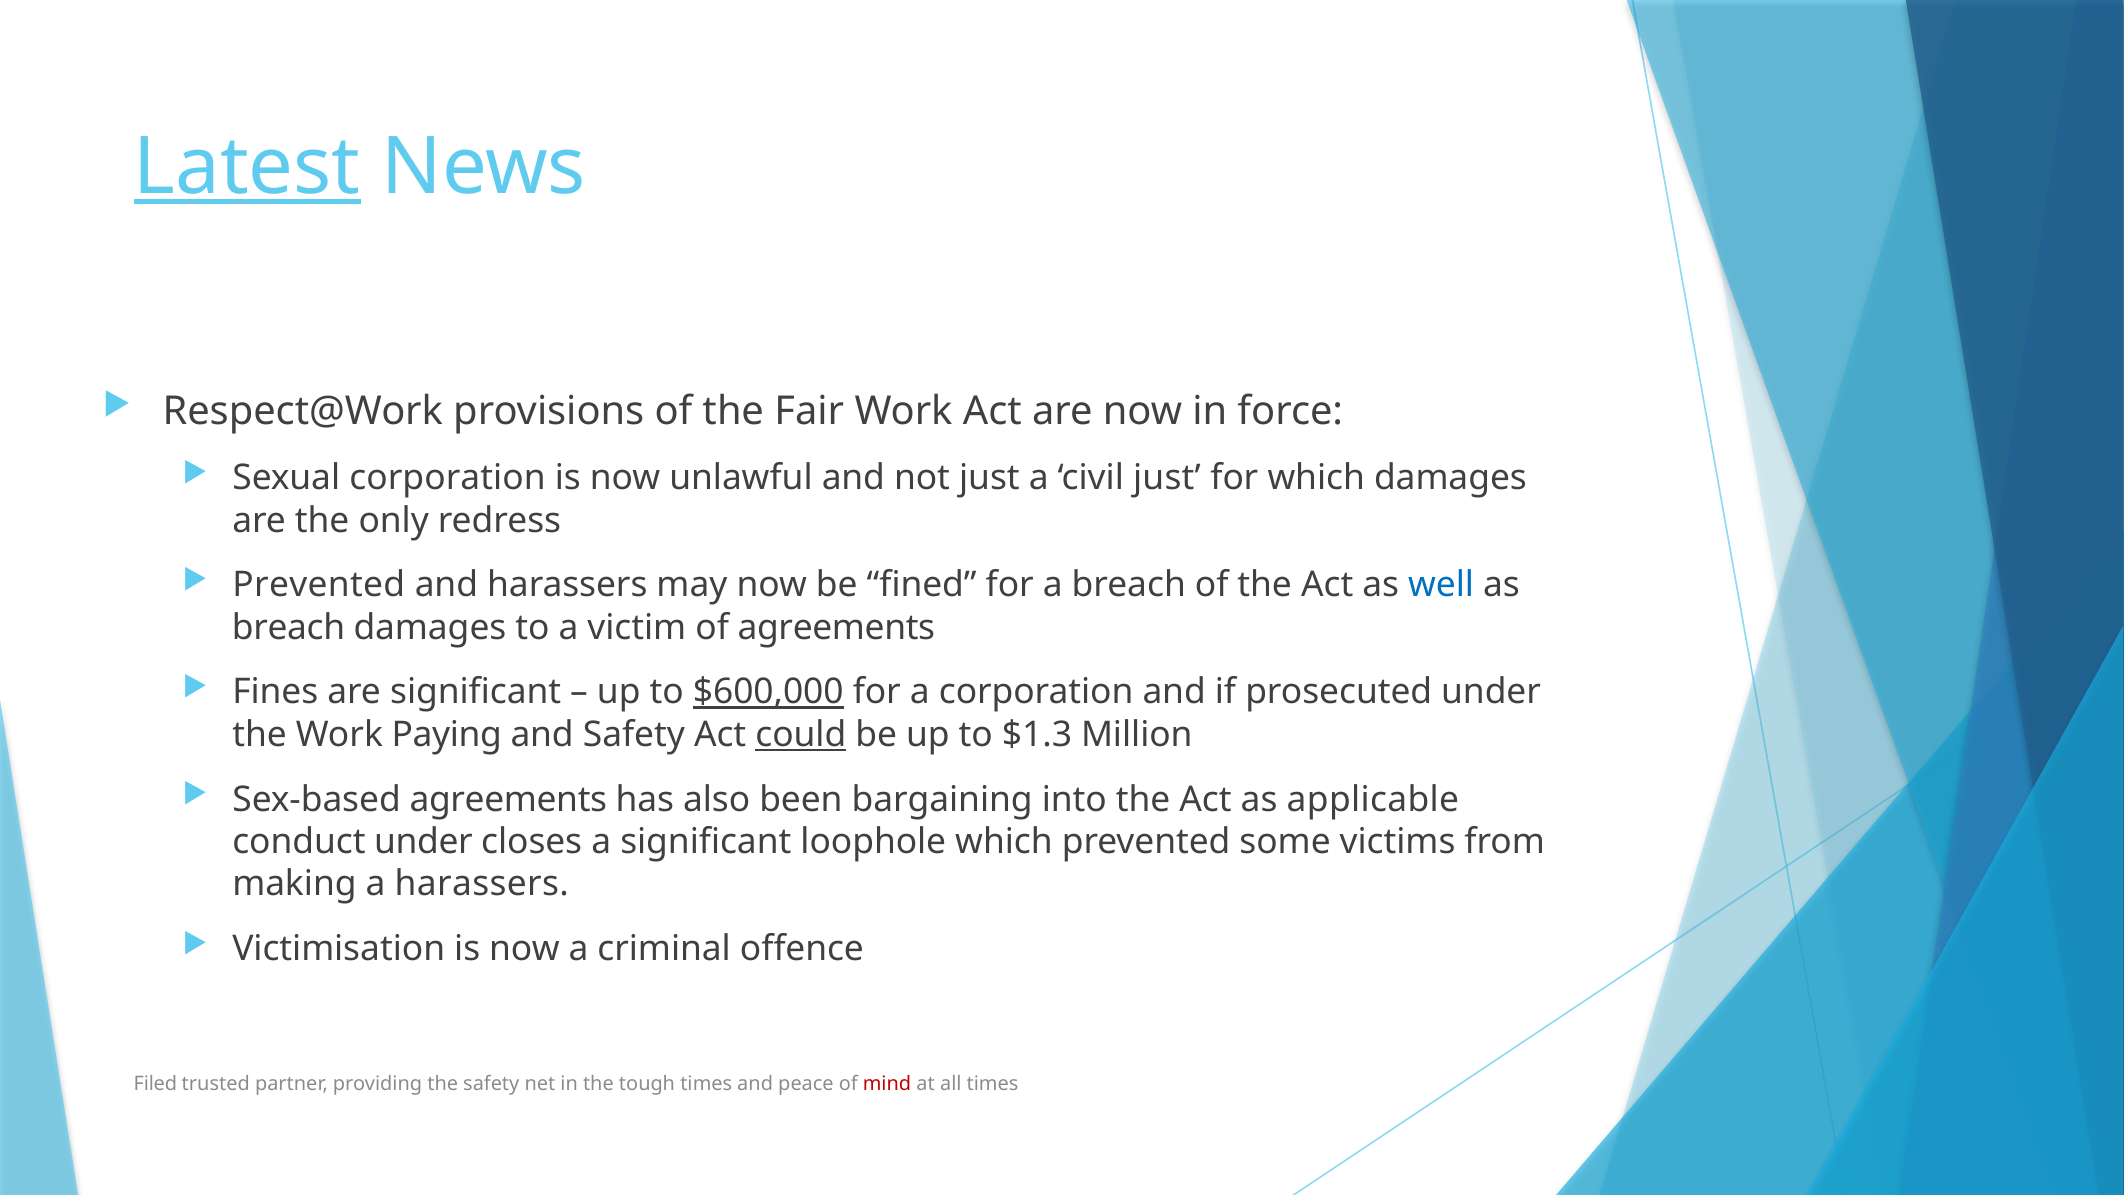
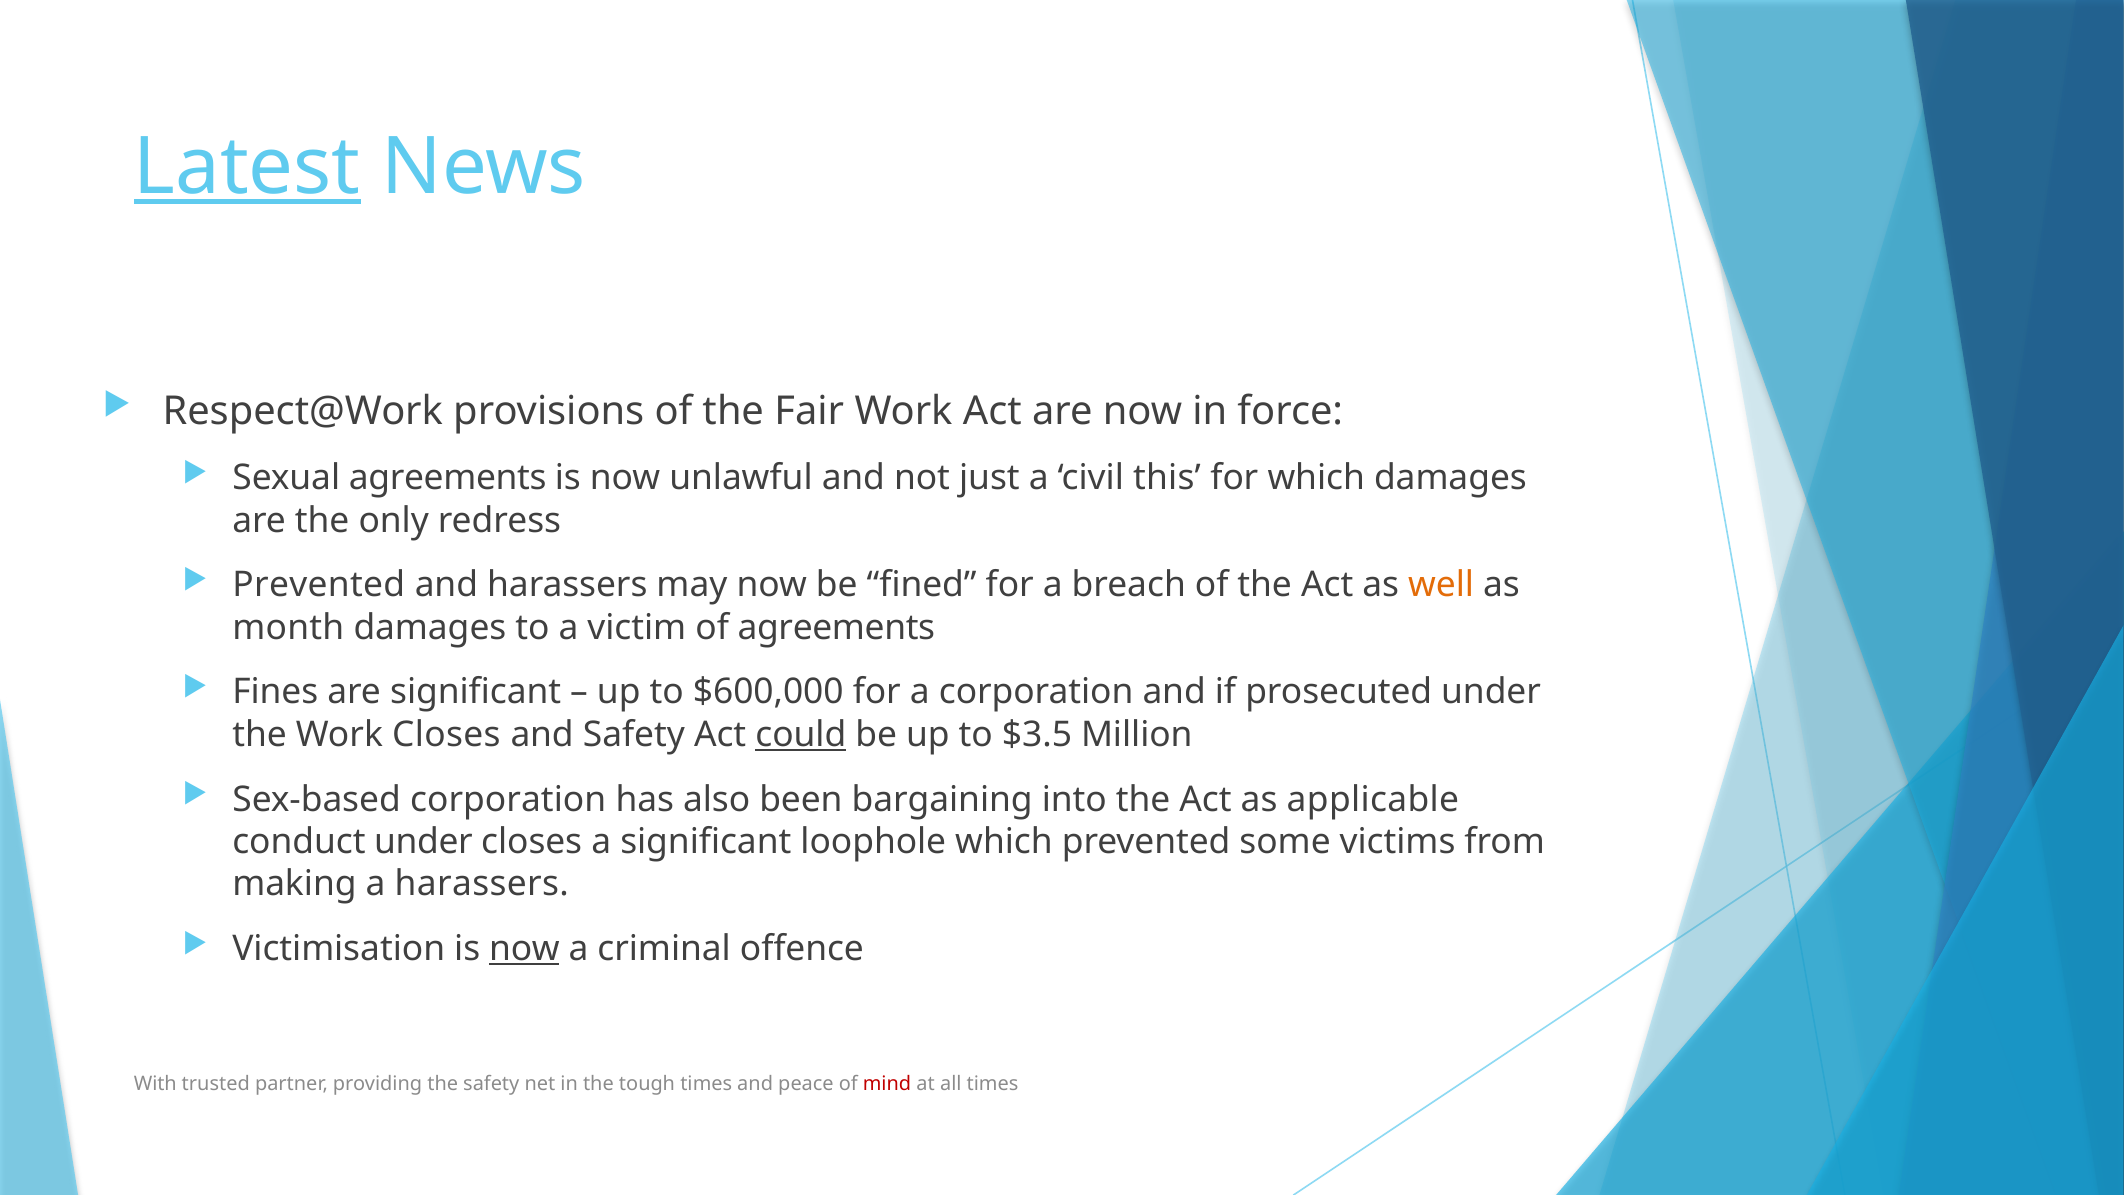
Sexual corporation: corporation -> agreements
civil just: just -> this
well colour: blue -> orange
breach at (289, 628): breach -> month
$600,000 underline: present -> none
Work Paying: Paying -> Closes
$1.3: $1.3 -> $3.5
Sex-based agreements: agreements -> corporation
now at (524, 949) underline: none -> present
Filed: Filed -> With
